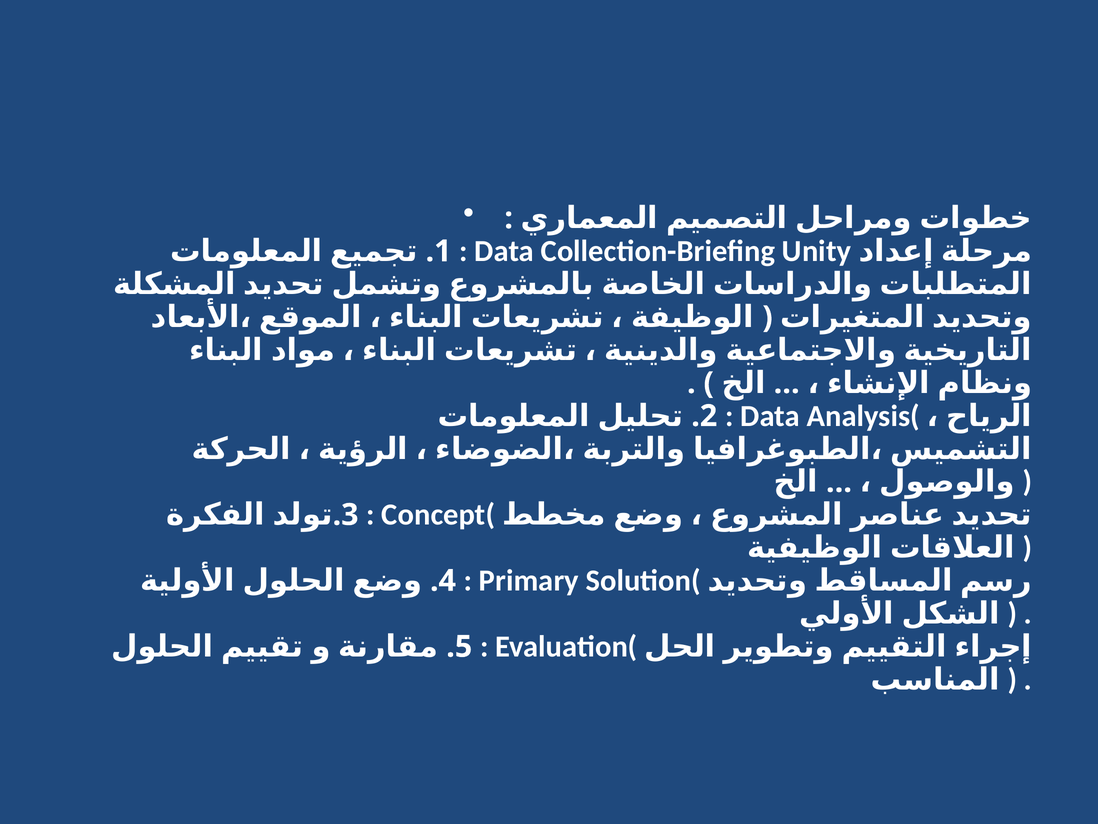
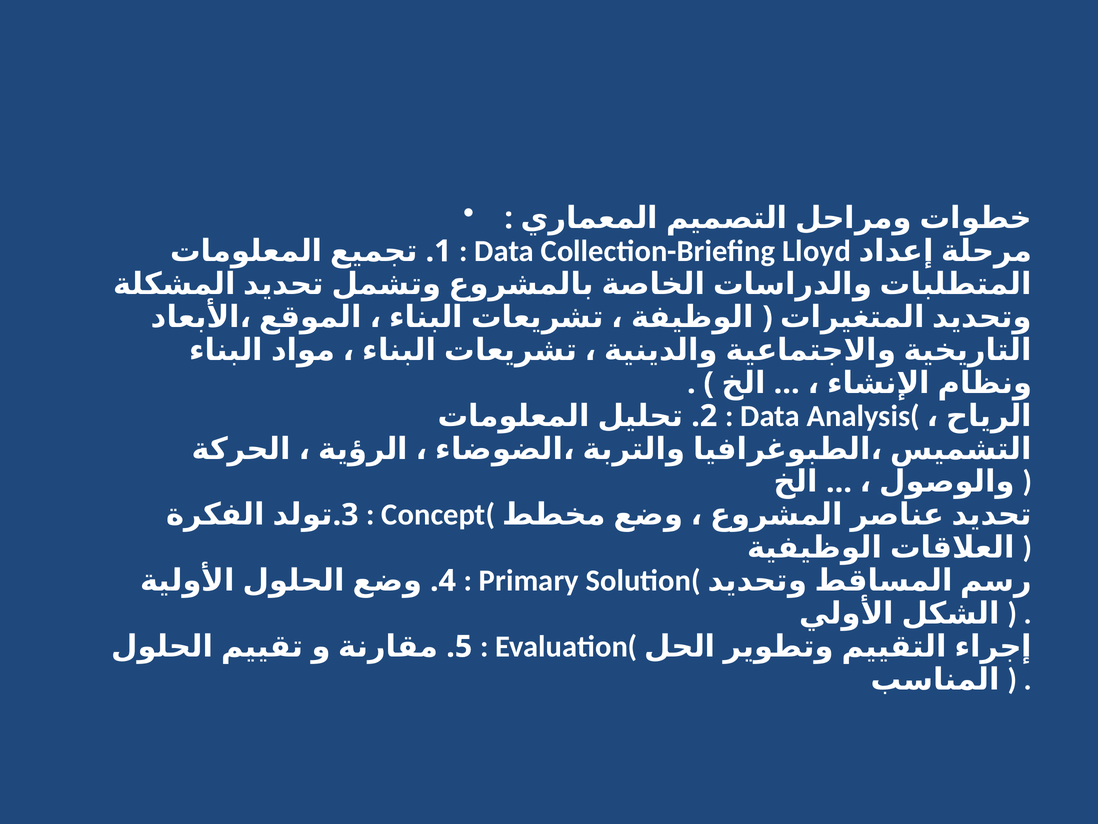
Unity: Unity -> Lloyd
